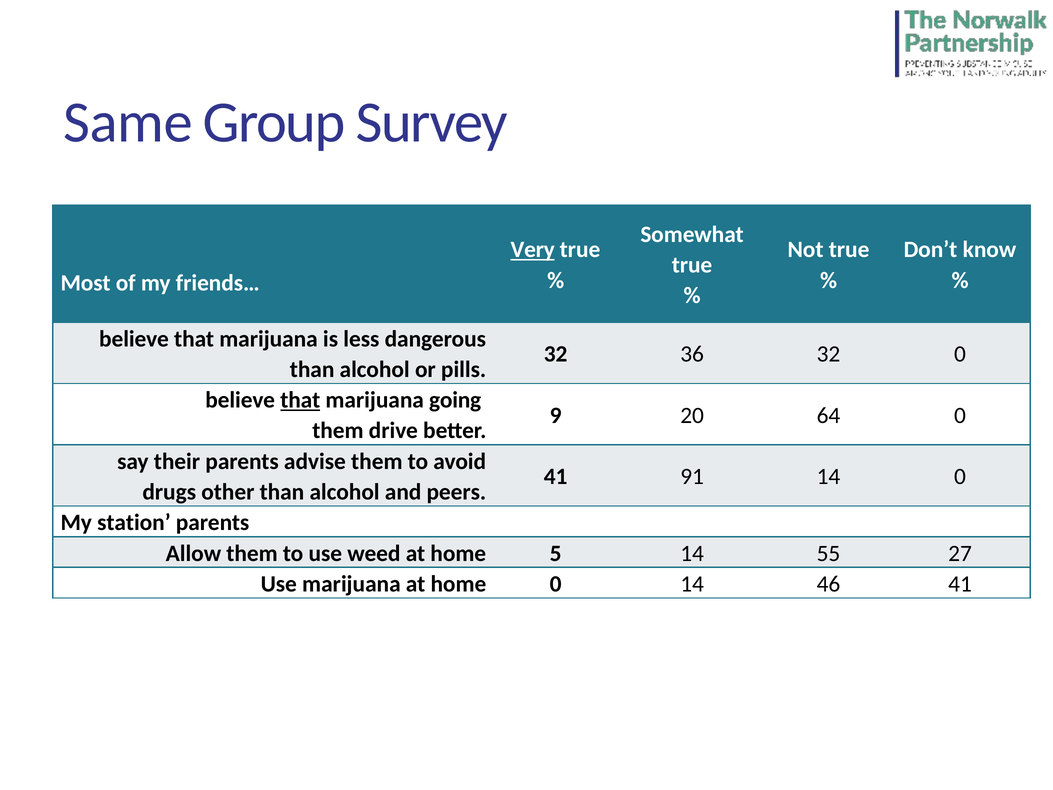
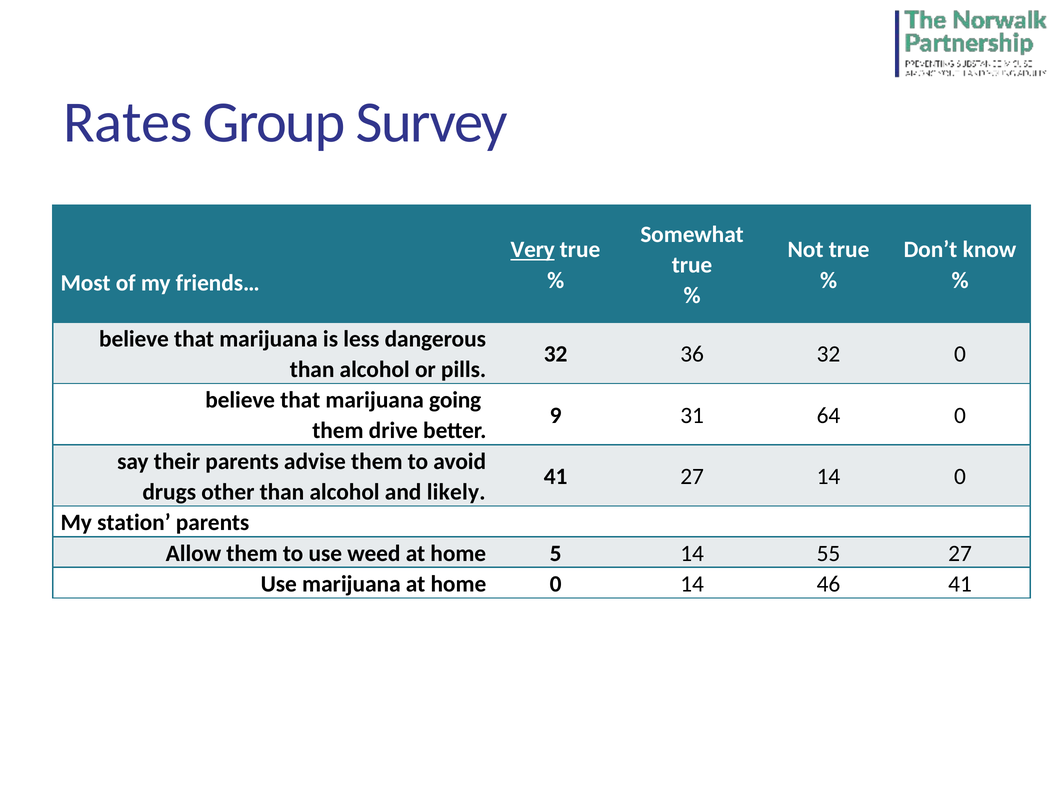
Same: Same -> Rates
that at (300, 400) underline: present -> none
20: 20 -> 31
41 91: 91 -> 27
peers: peers -> likely
